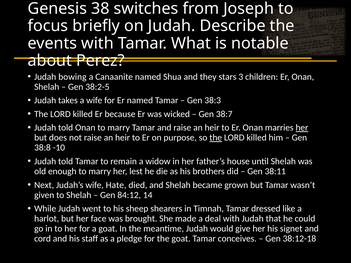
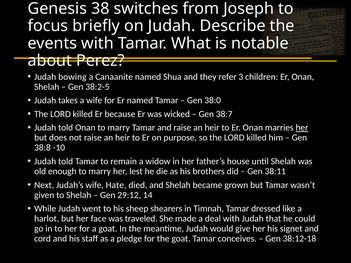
stars: stars -> refer
38:3: 38:3 -> 38:0
the at (216, 138) underline: present -> none
84:12: 84:12 -> 29:12
brought: brought -> traveled
